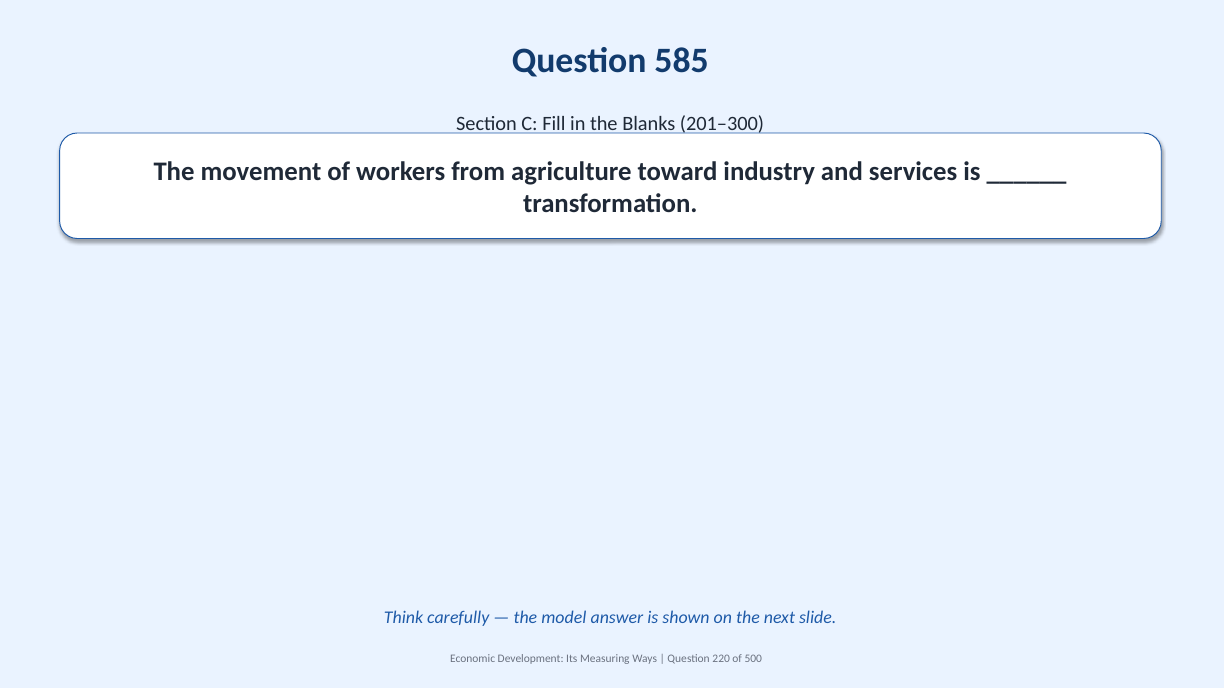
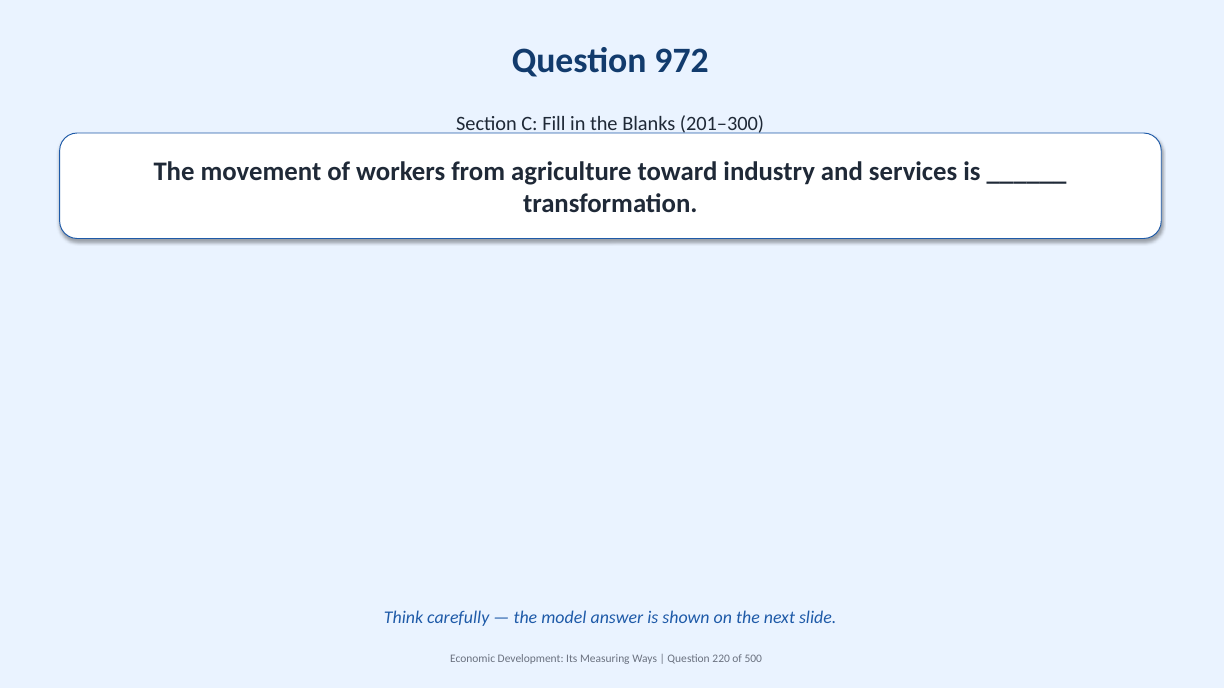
585: 585 -> 972
